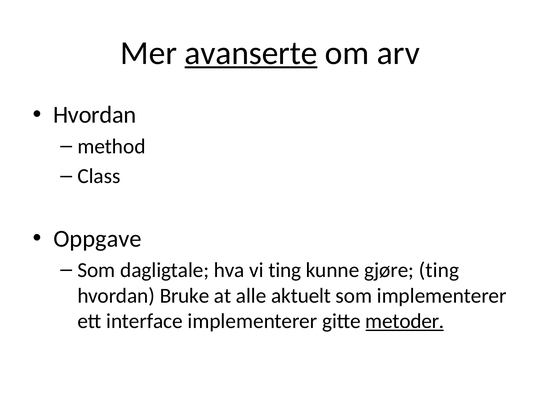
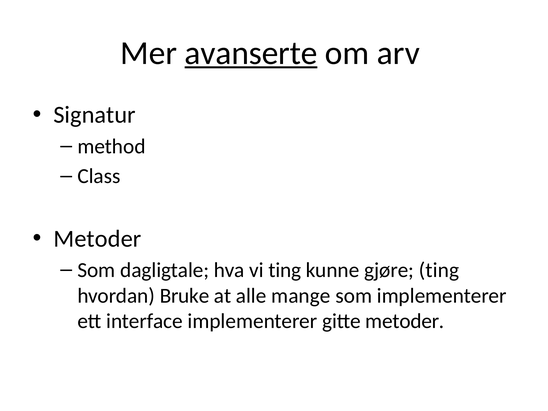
Hvordan at (95, 115): Hvordan -> Signatur
Oppgave at (97, 239): Oppgave -> Metoder
aktuelt: aktuelt -> mange
metoder at (405, 321) underline: present -> none
